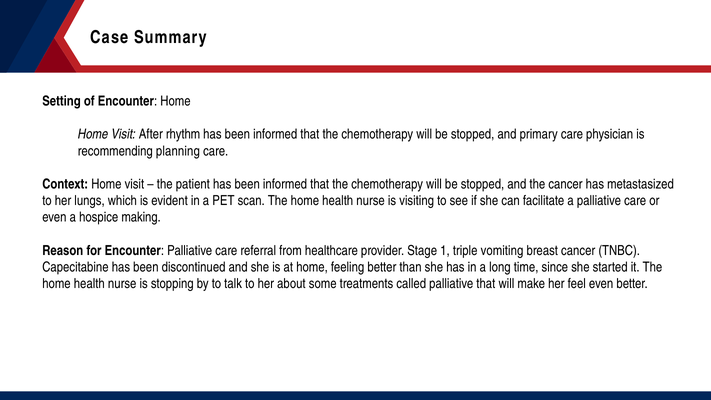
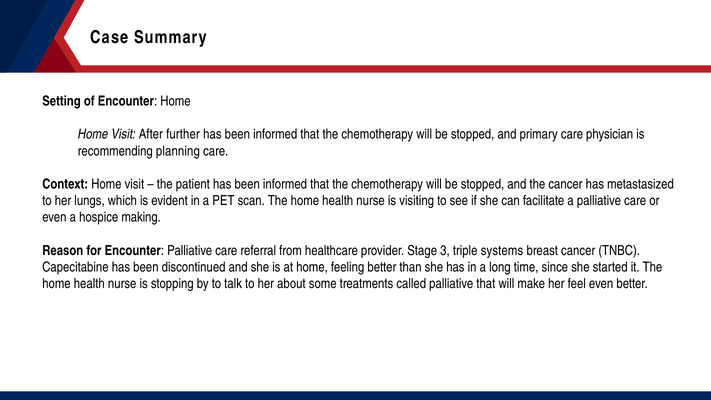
rhythm: rhythm -> further
1: 1 -> 3
vomiting: vomiting -> systems
